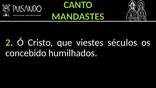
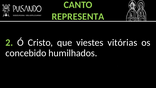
MANDASTES: MANDASTES -> REPRESENTA
séculos: séculos -> vitórias
